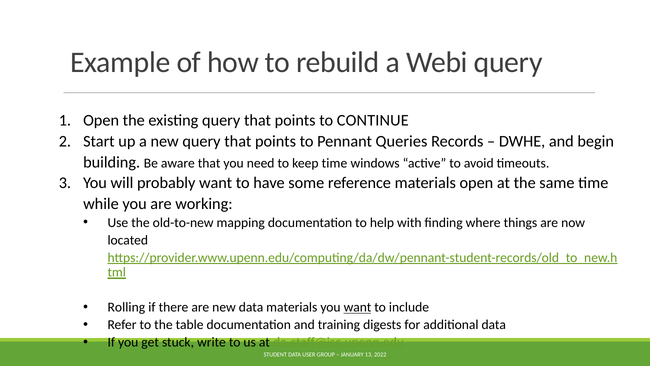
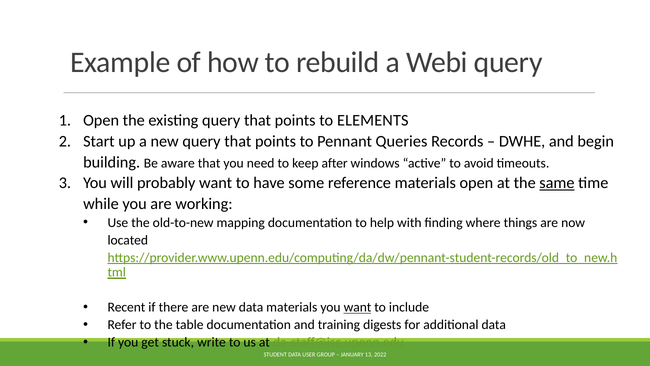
CONTINUE: CONTINUE -> ELEMENTS
keep time: time -> after
same underline: none -> present
Rolling: Rolling -> Recent
